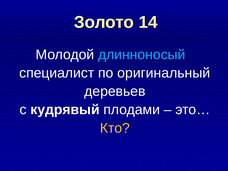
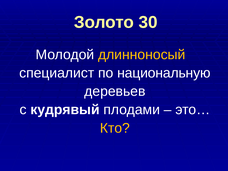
14: 14 -> 30
длинноносый colour: light blue -> yellow
оригинальный: оригинальный -> национальную
